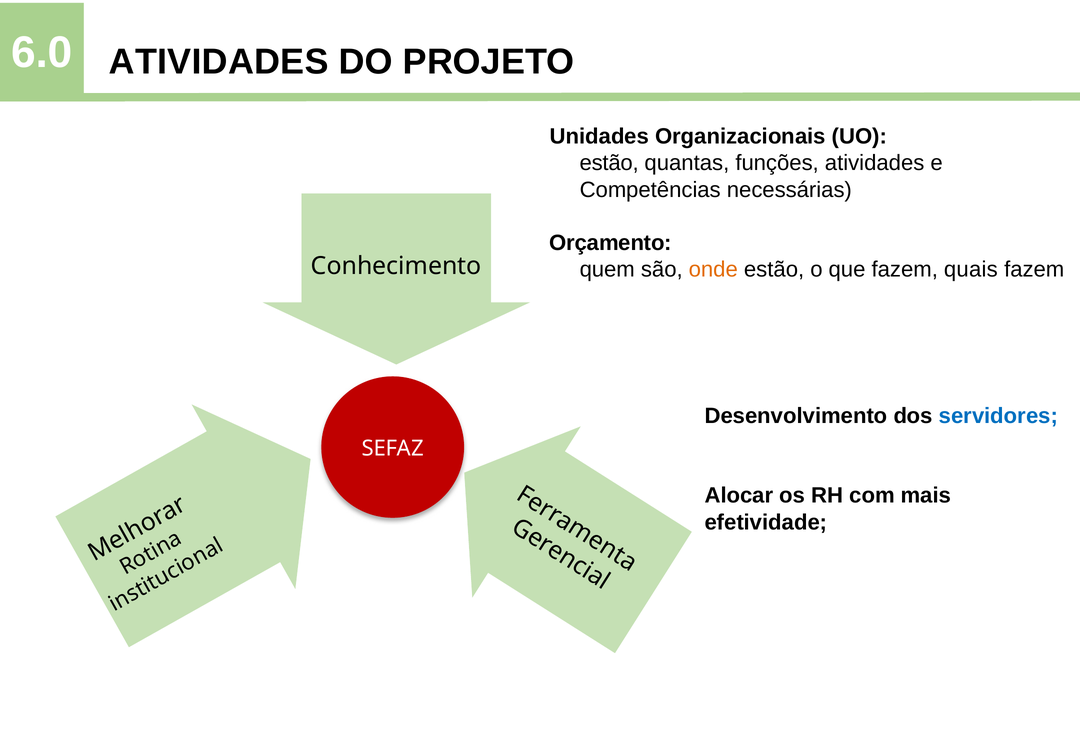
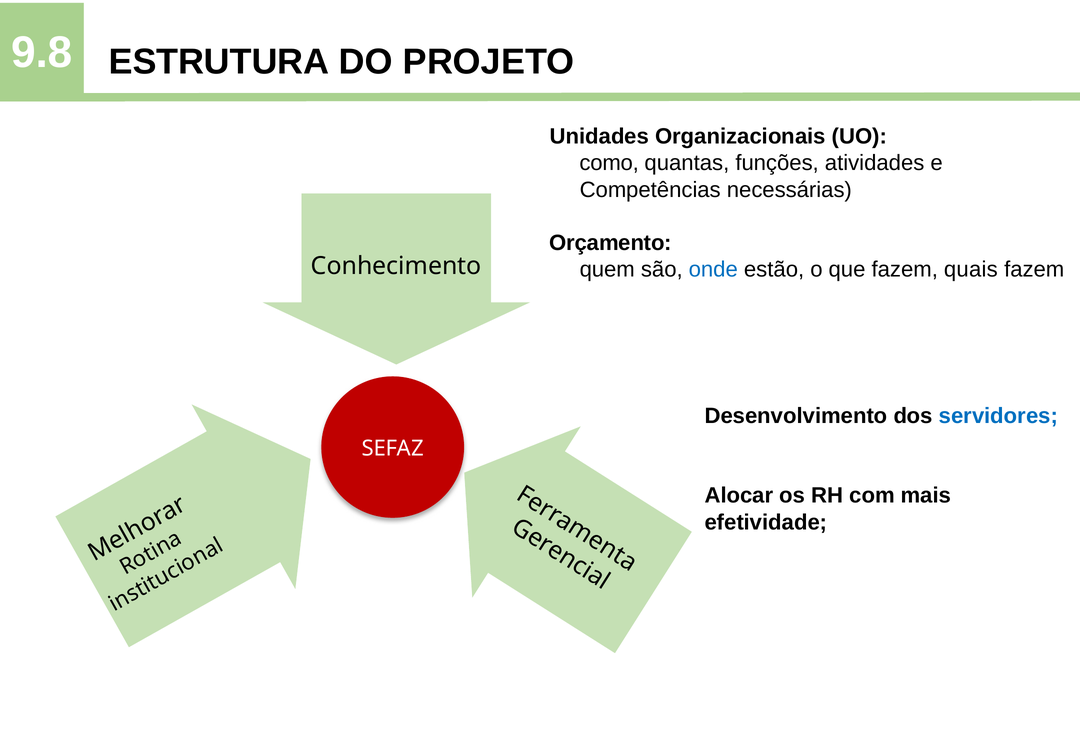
6.0: 6.0 -> 9.8
ATIVIDADES at (219, 62): ATIVIDADES -> ESTRUTURA
estão at (609, 163): estão -> como
onde colour: orange -> blue
